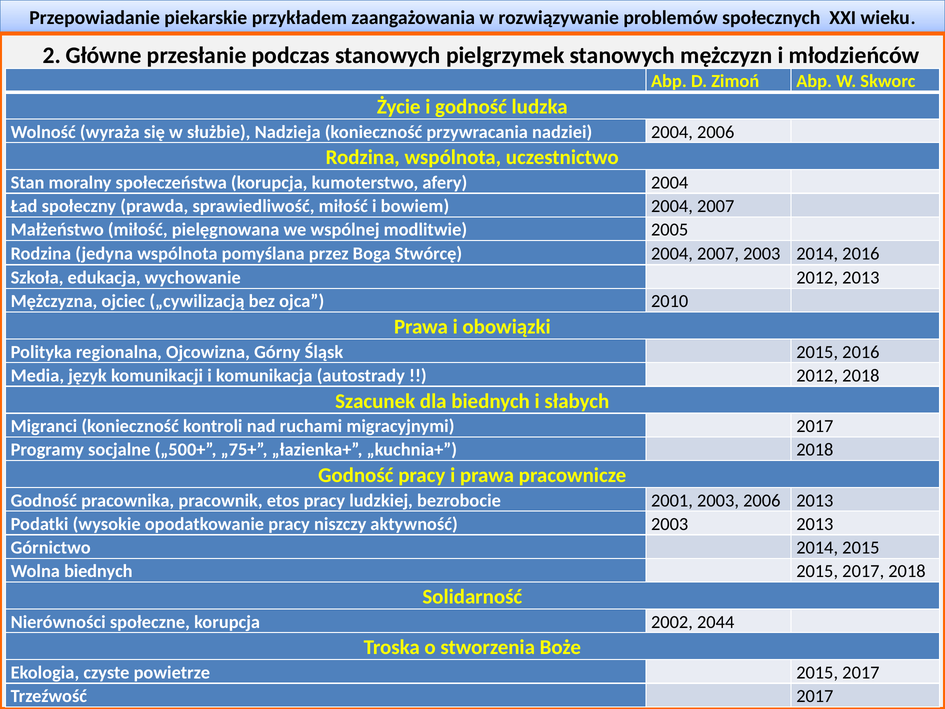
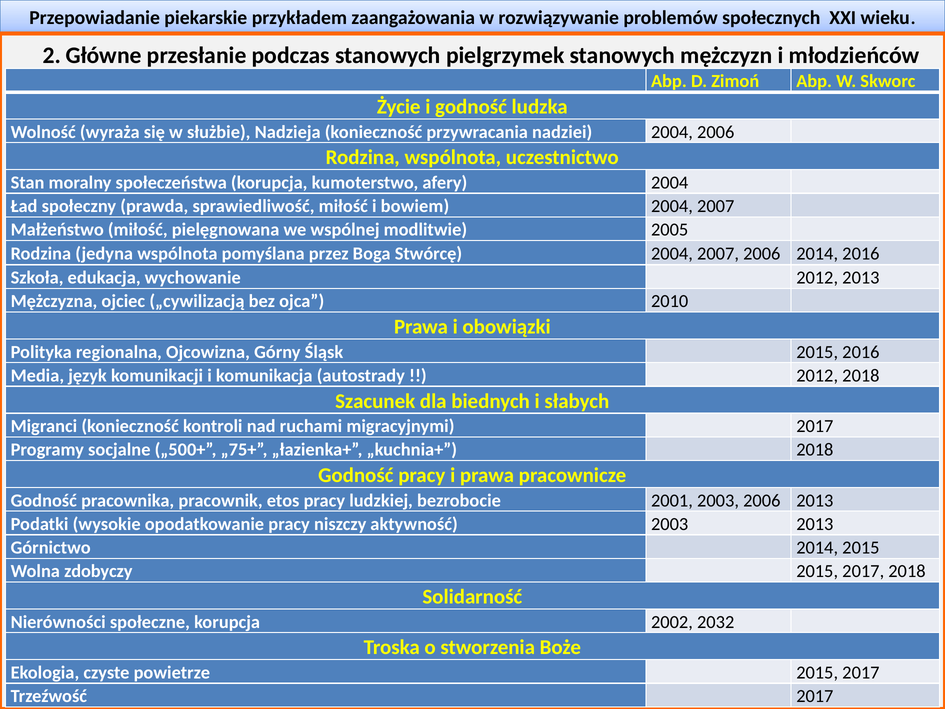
2007 2003: 2003 -> 2006
Wolna biednych: biednych -> zdobyczy
2044: 2044 -> 2032
